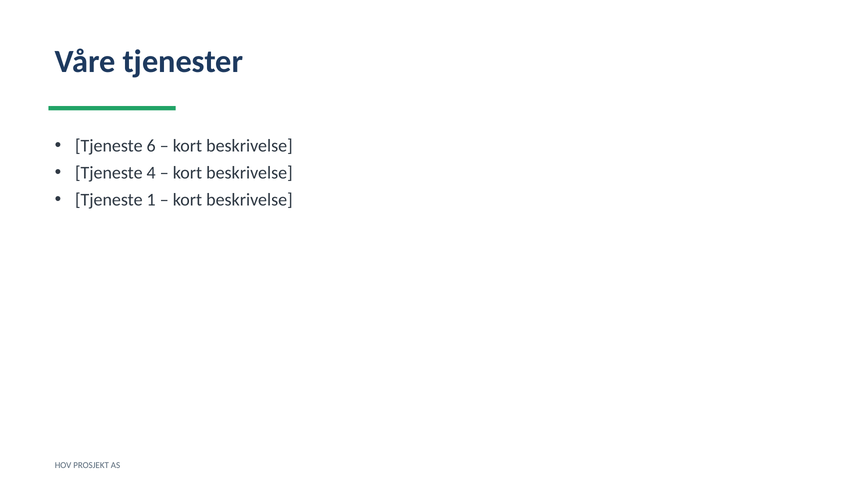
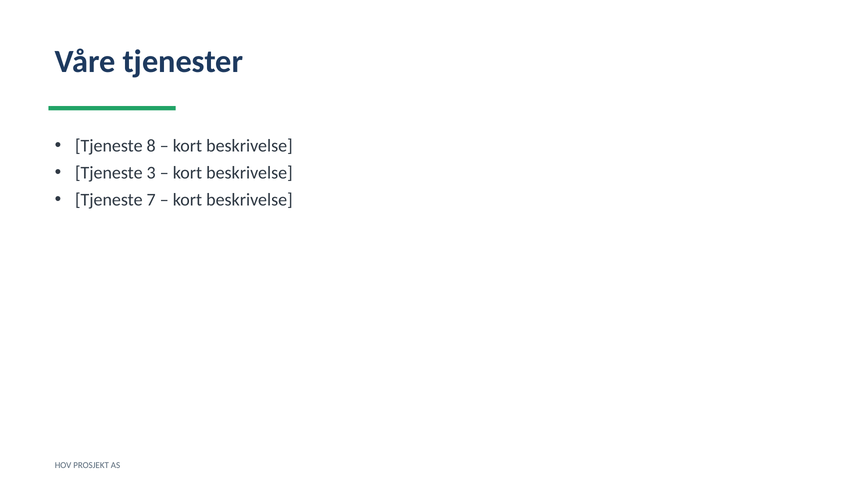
6: 6 -> 8
4: 4 -> 3
1: 1 -> 7
